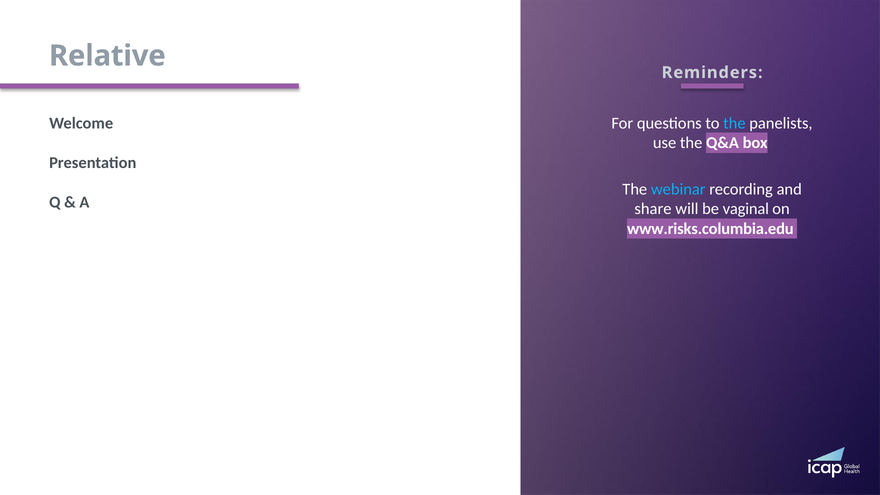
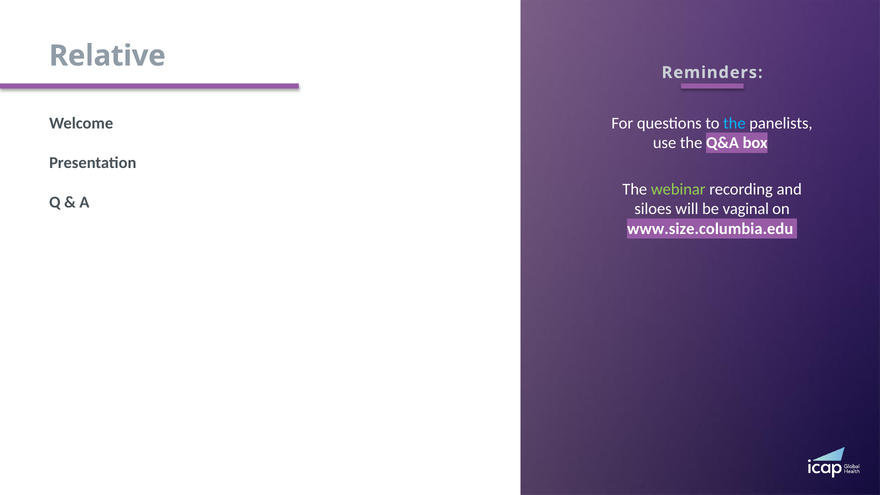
webinar colour: light blue -> light green
share: share -> siloes
www.risks.columbia.edu: www.risks.columbia.edu -> www.size.columbia.edu
